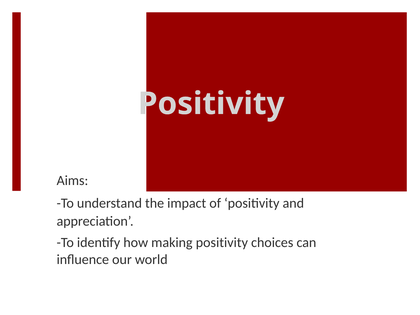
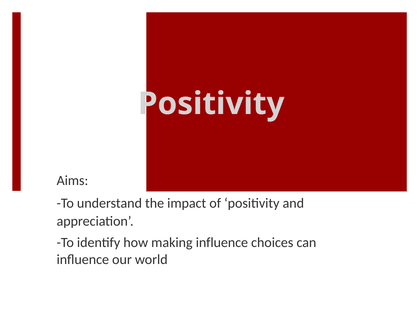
making positivity: positivity -> influence
